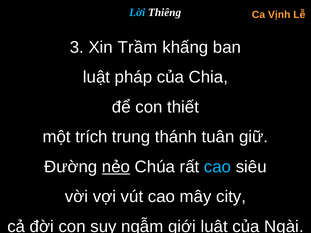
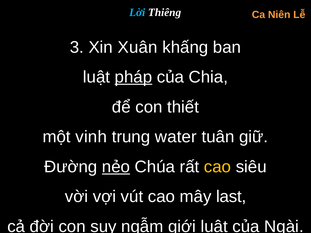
Vịnh: Vịnh -> Niên
Trầm: Trầm -> Xuân
pháp underline: none -> present
trích: trích -> vinh
thánh: thánh -> water
cao at (218, 167) colour: light blue -> yellow
city: city -> last
